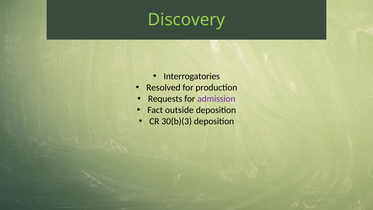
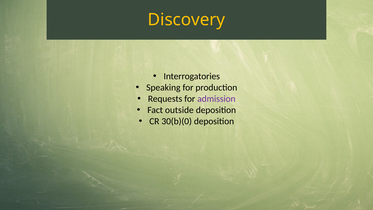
Discovery colour: light green -> yellow
Resolved: Resolved -> Speaking
30(b)(3: 30(b)(3 -> 30(b)(0
